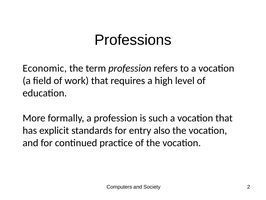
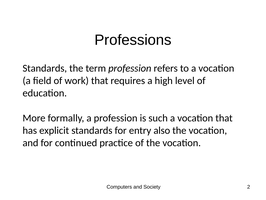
Economic at (45, 68): Economic -> Standards
